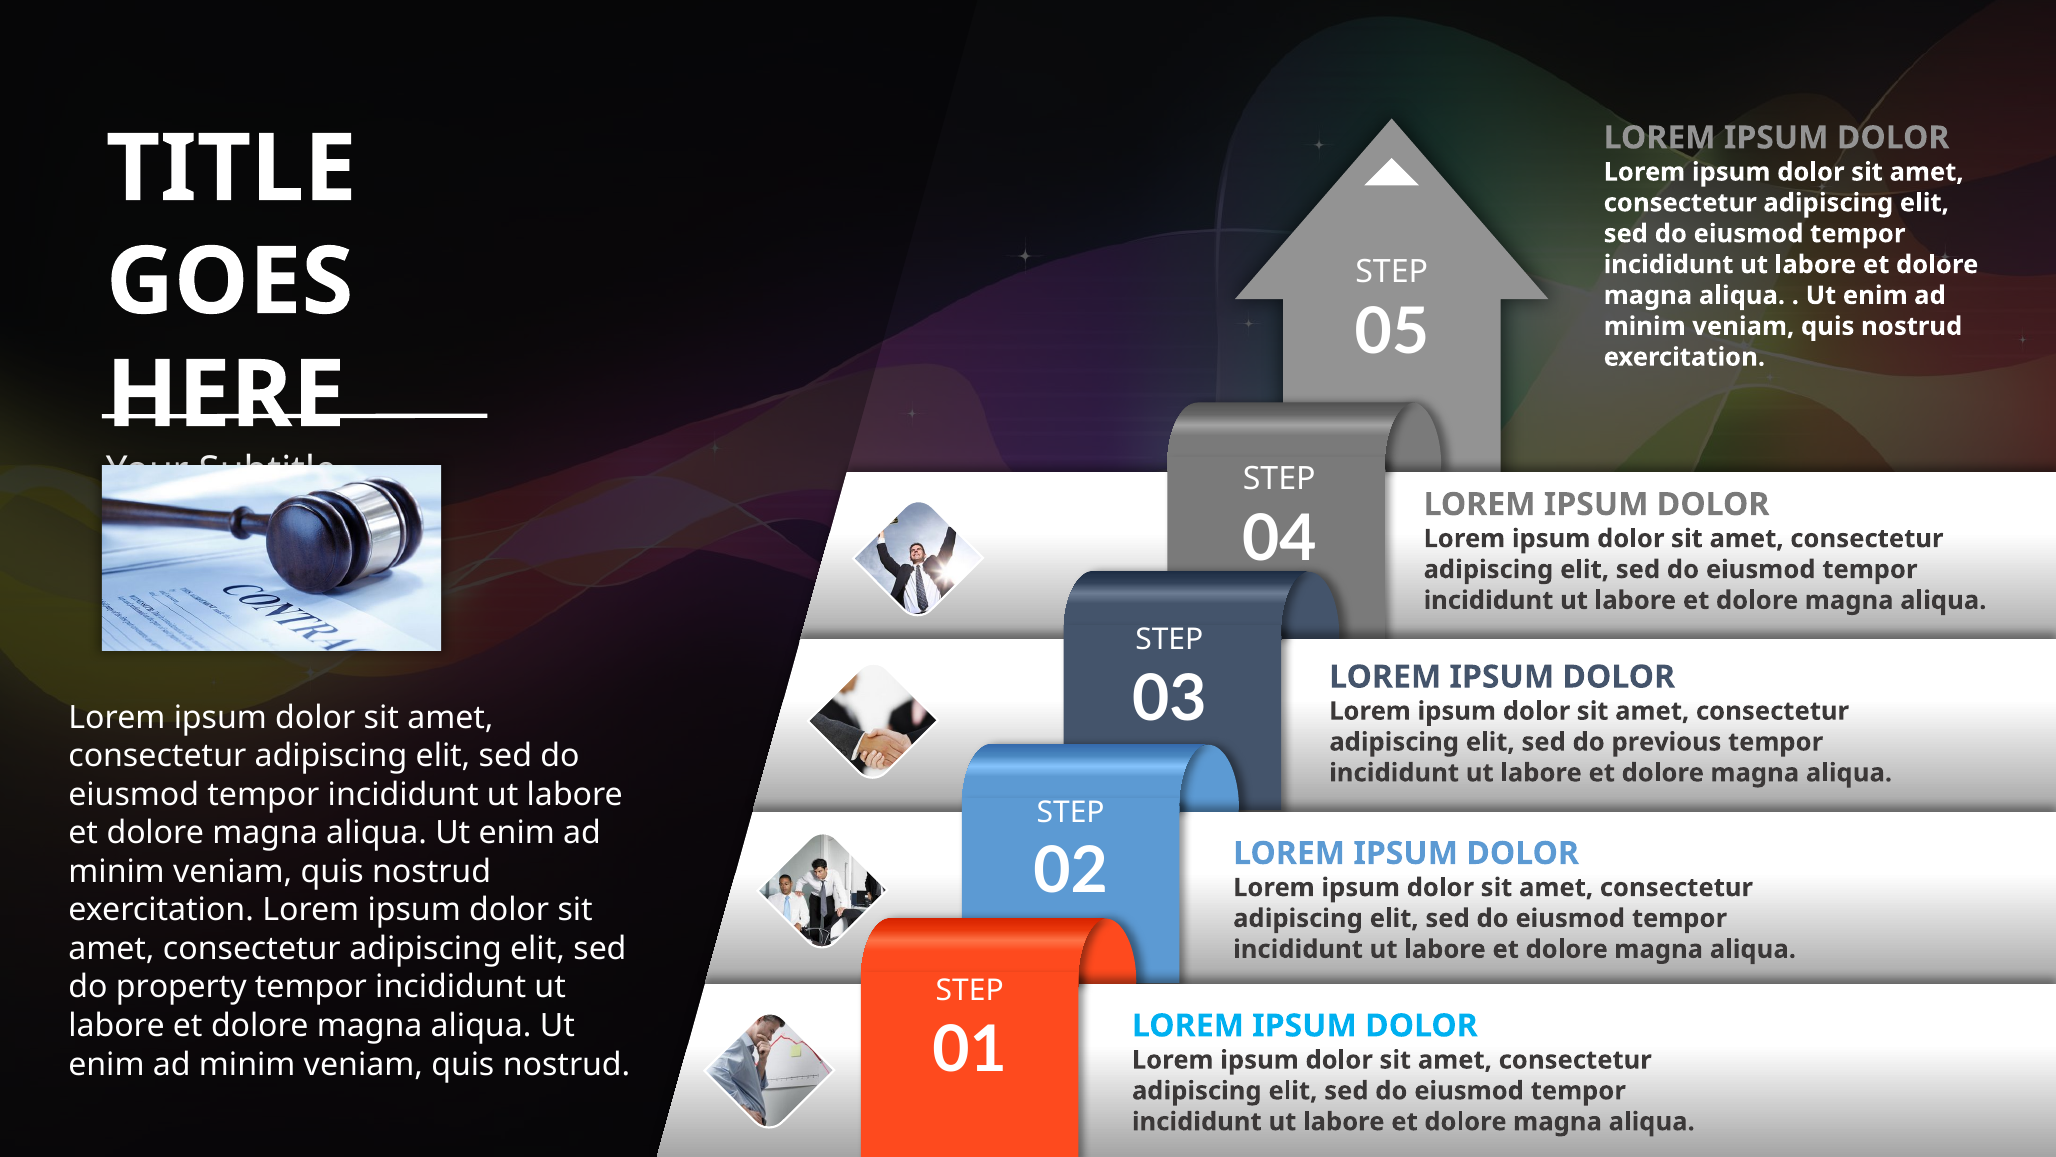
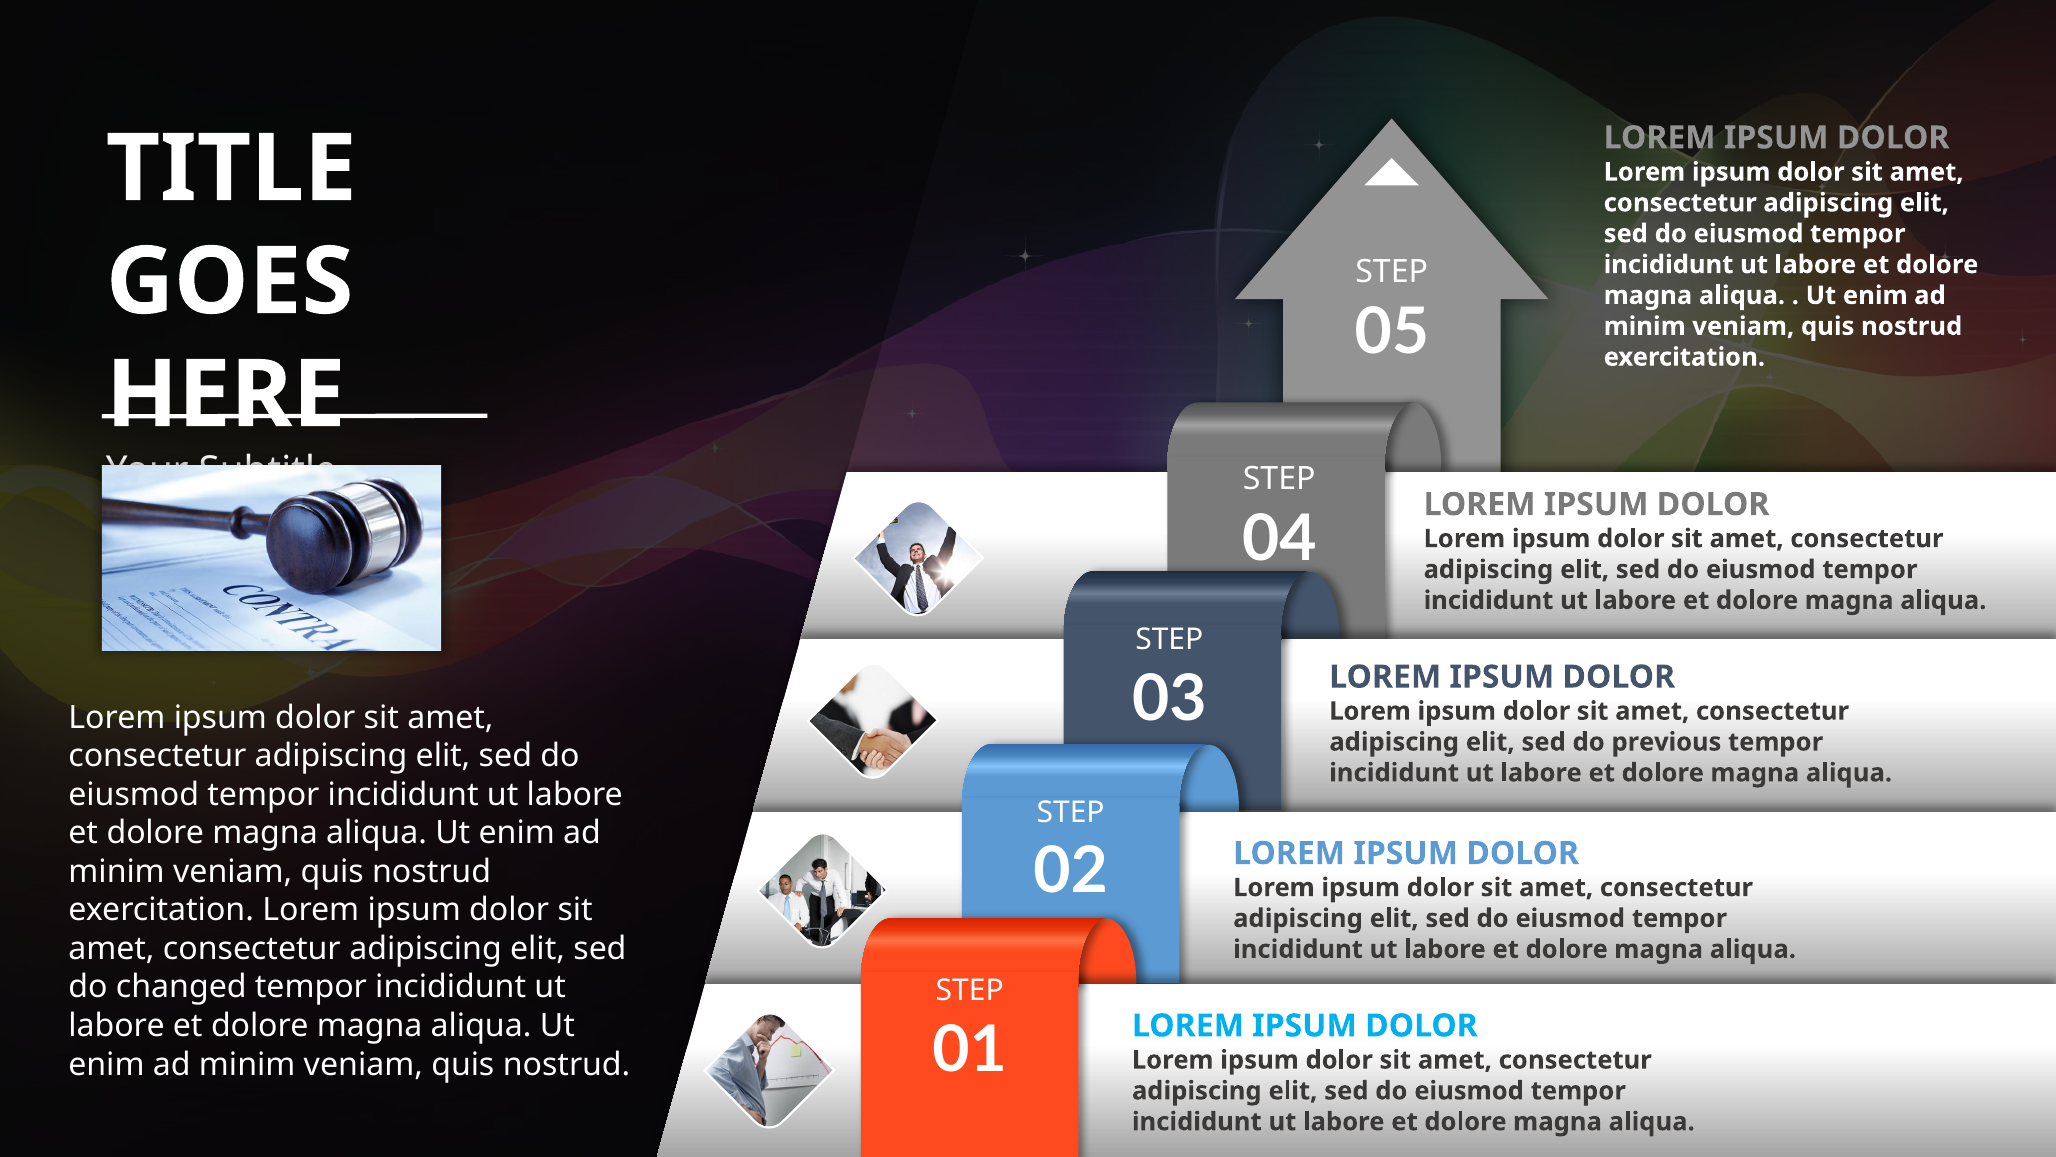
property: property -> changed
